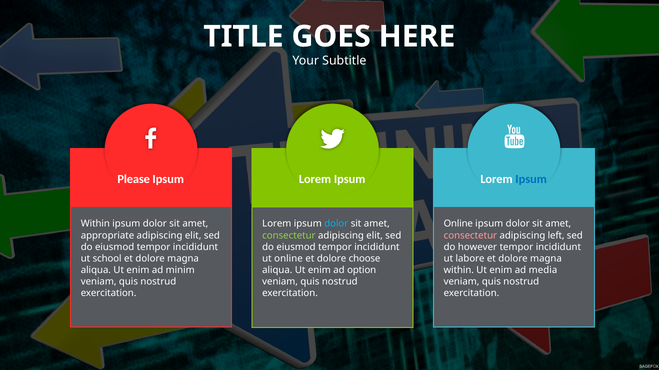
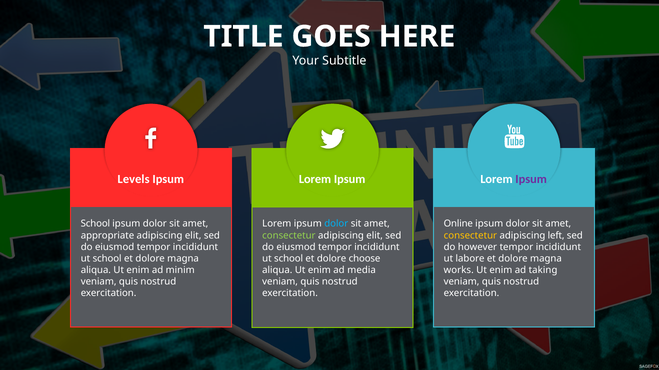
Please: Please -> Levels
Ipsum at (531, 179) colour: blue -> purple
Within at (95, 224): Within -> School
consectetur at (470, 236) colour: pink -> yellow
online at (288, 259): online -> school
option: option -> media
within at (459, 270): within -> works
media: media -> taking
